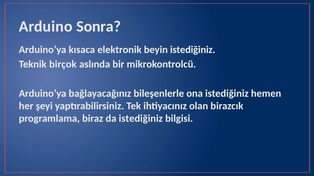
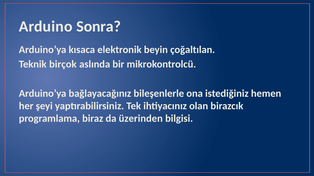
beyin istediğiniz: istediğiniz -> çoğaltılan
da istediğiniz: istediğiniz -> üzerinden
